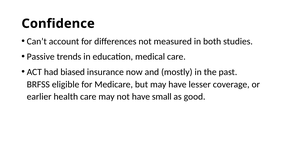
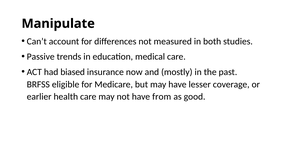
Confidence: Confidence -> Manipulate
small: small -> from
